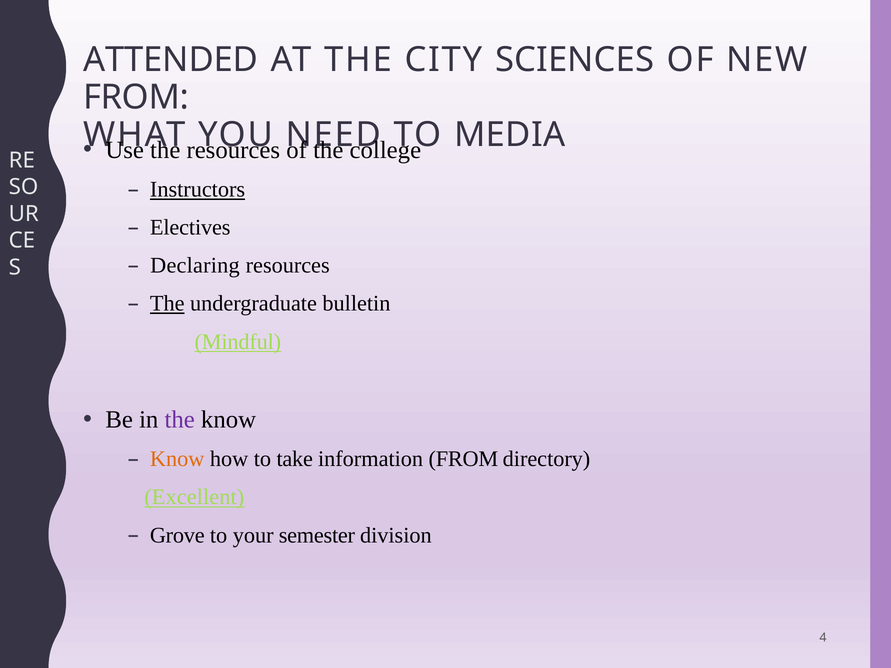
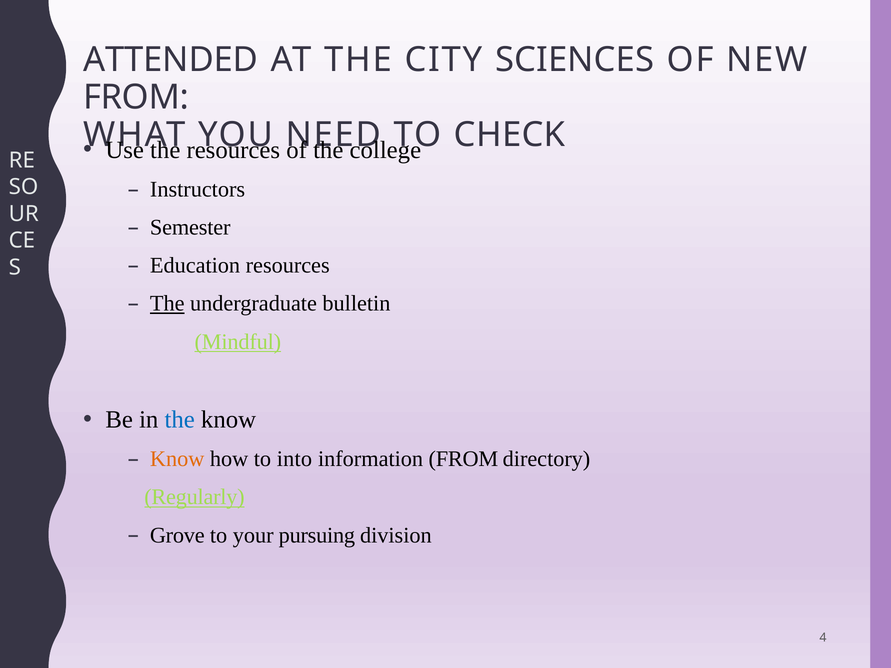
MEDIA: MEDIA -> CHECK
Instructors underline: present -> none
Electives: Electives -> Semester
Declaring: Declaring -> Education
the at (180, 420) colour: purple -> blue
take: take -> into
Excellent: Excellent -> Regularly
semester: semester -> pursuing
